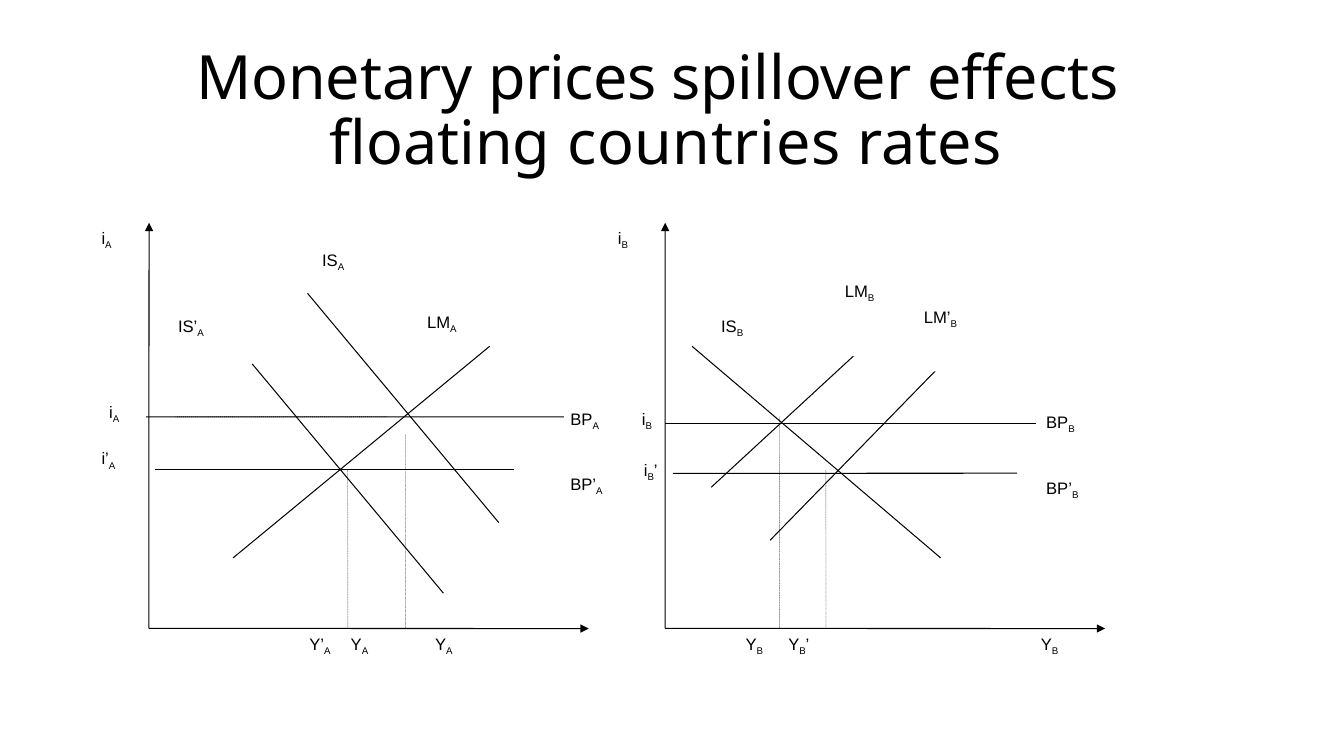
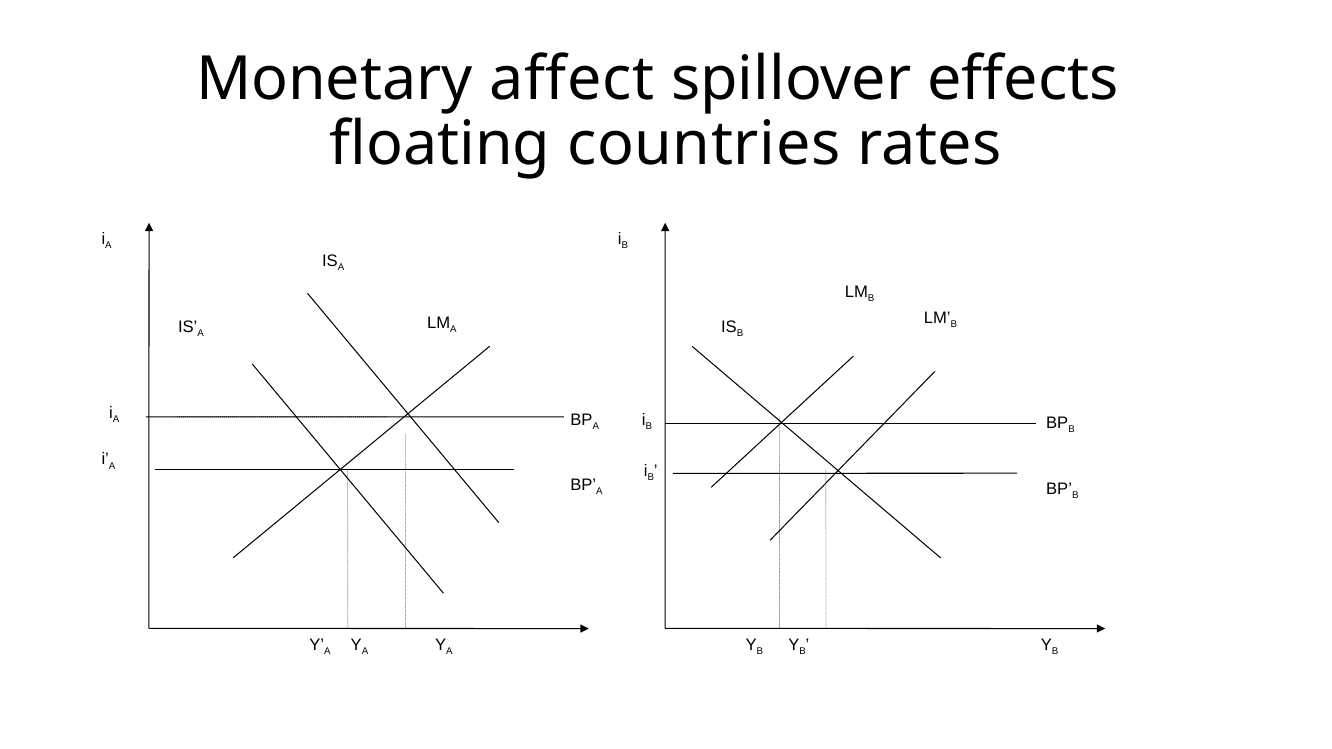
prices: prices -> affect
